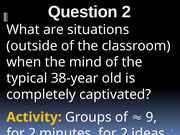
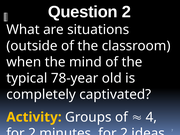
38-year: 38-year -> 78-year
9: 9 -> 4
